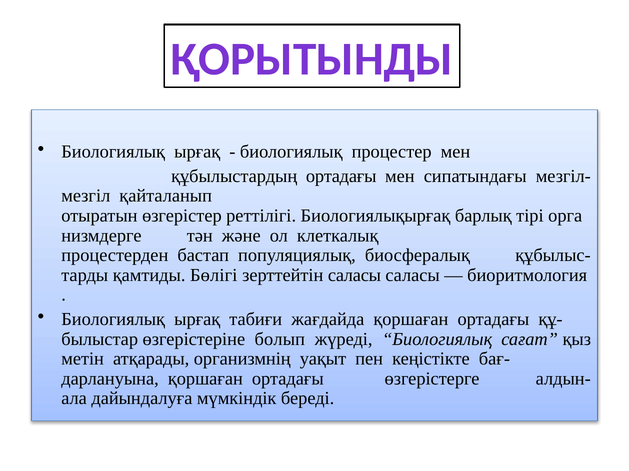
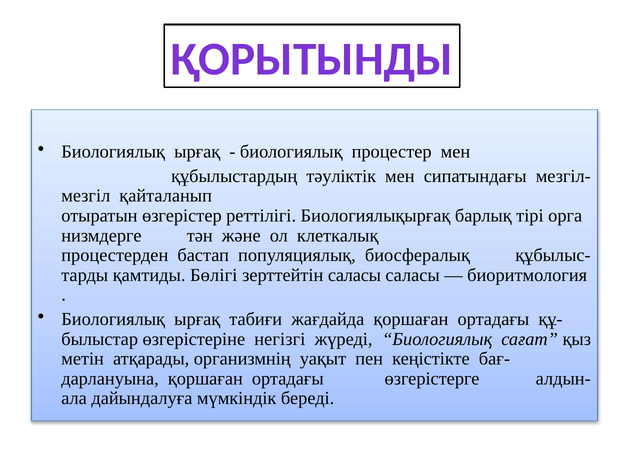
құбылыстардың ортадағы: ортадағы -> тәуліктік
болып: болып -> негізгі
